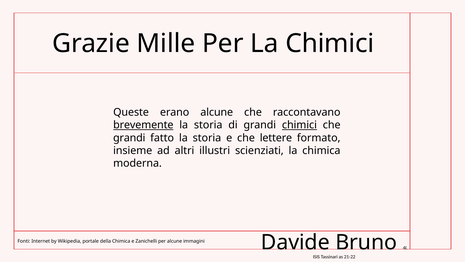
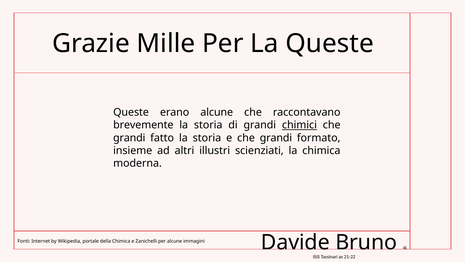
La Chimici: Chimici -> Queste
brevemente underline: present -> none
e che lettere: lettere -> grandi
